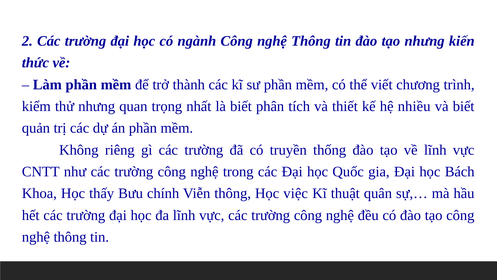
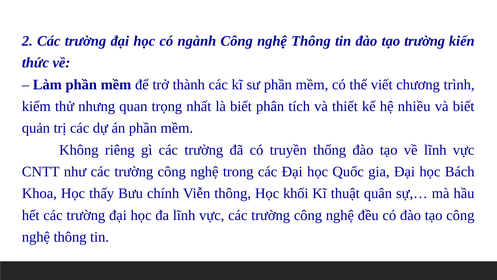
tạo nhưng: nhưng -> trường
việc: việc -> khối
